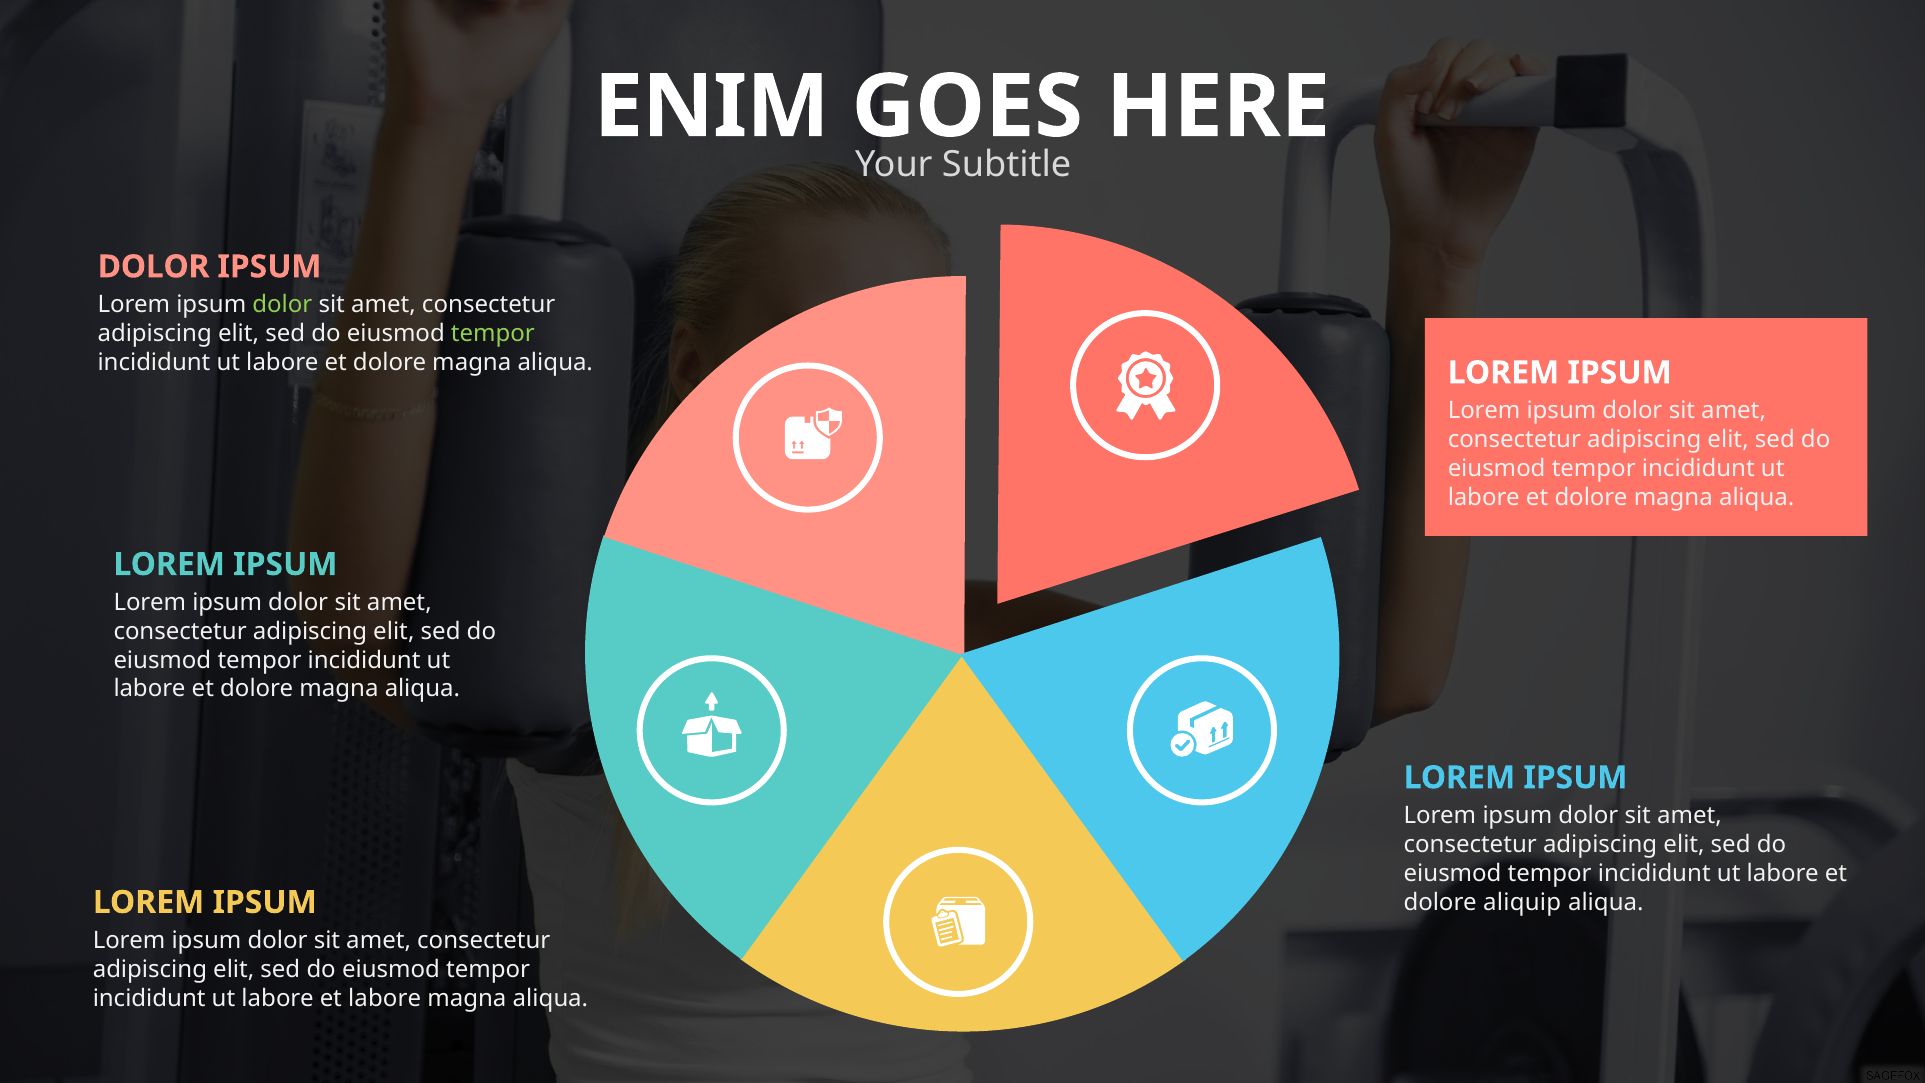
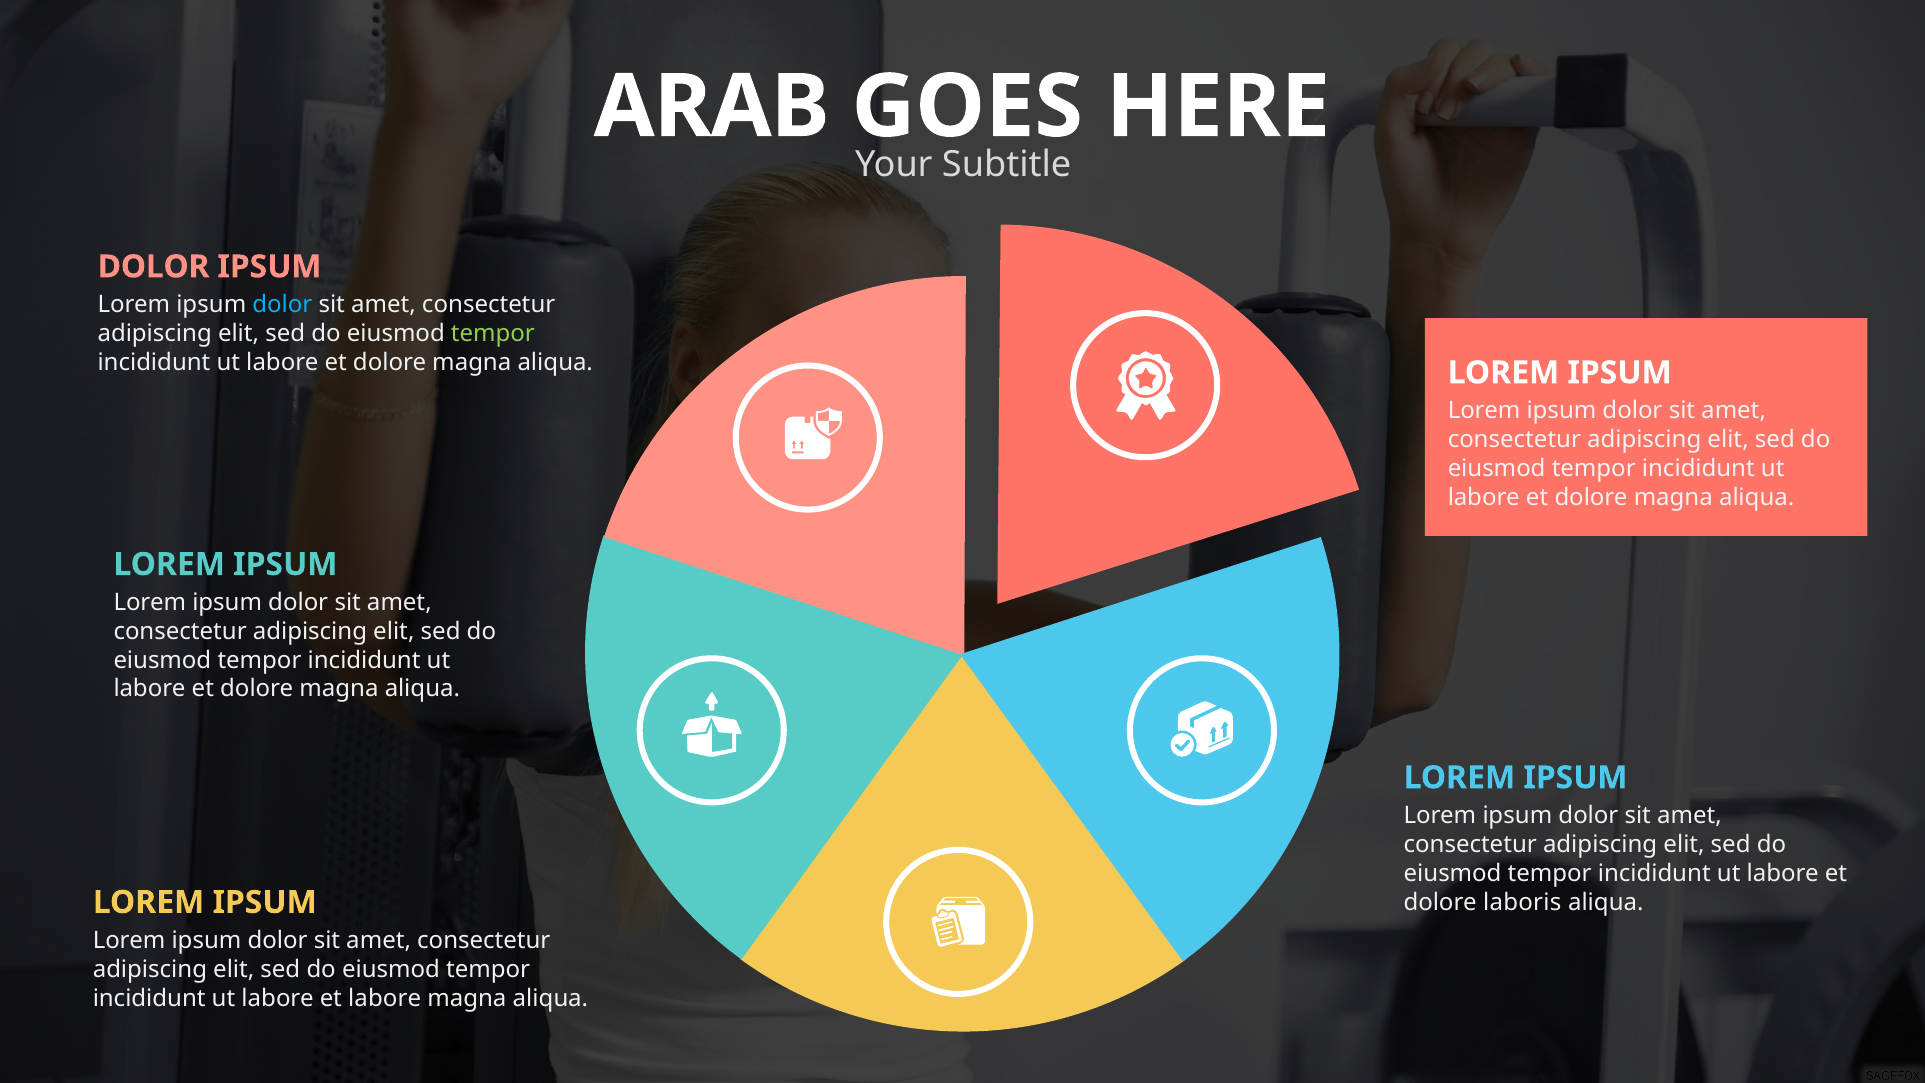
ENIM: ENIM -> ARAB
dolor at (282, 305) colour: light green -> light blue
aliquip: aliquip -> laboris
